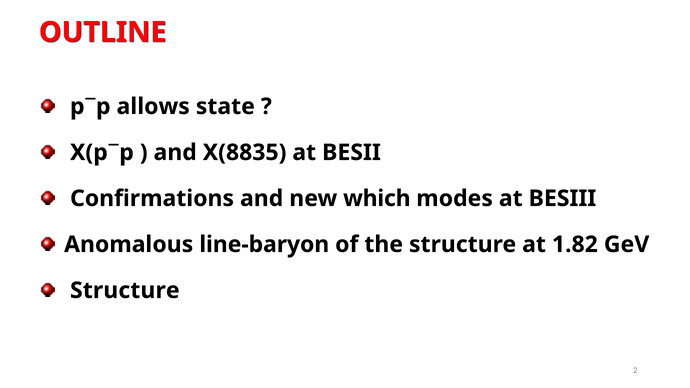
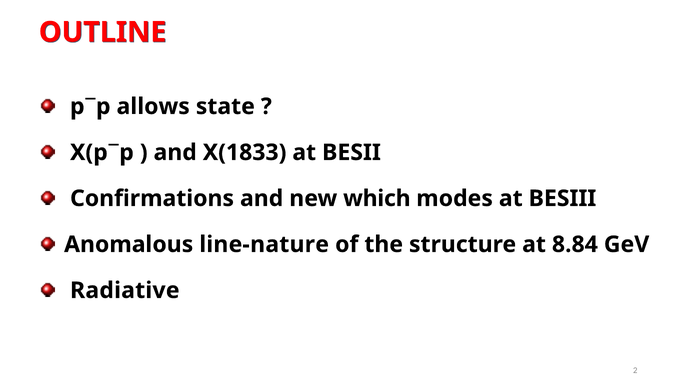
X(8835: X(8835 -> X(1833
line-baryon: line-baryon -> line-nature
1.82: 1.82 -> 8.84
Structure at (125, 291): Structure -> Radiative
